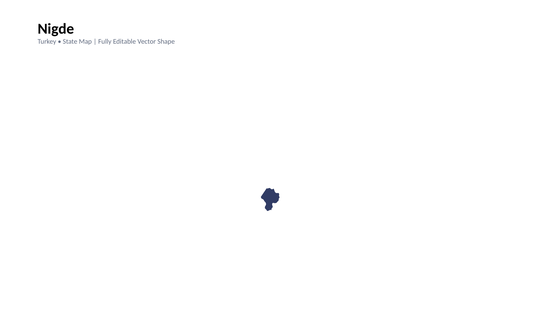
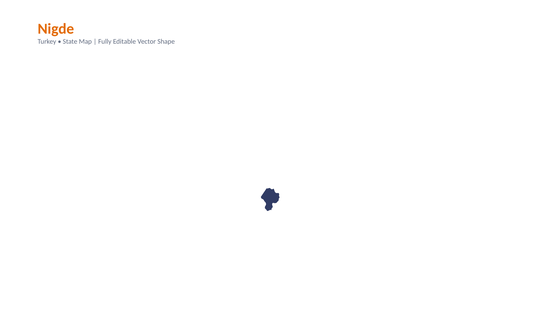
Nigde colour: black -> orange
